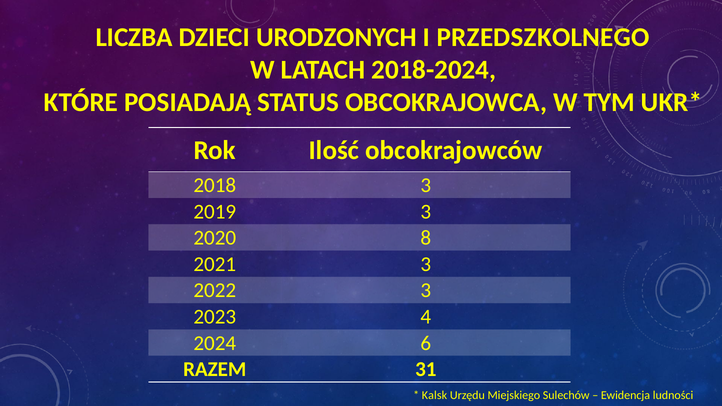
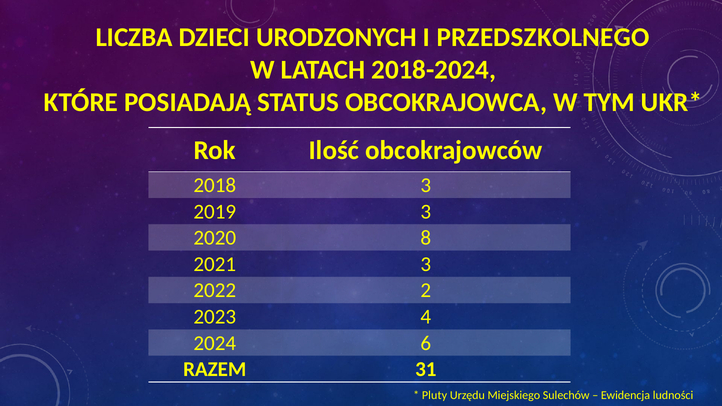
2022 3: 3 -> 2
Kalsk: Kalsk -> Pluty
